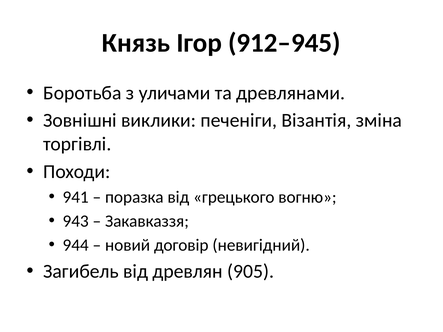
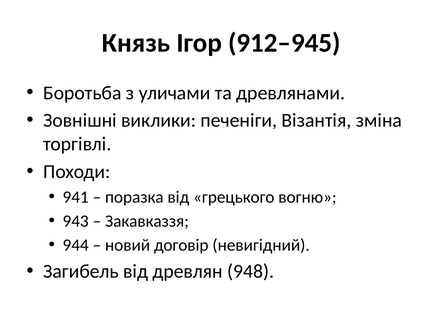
905: 905 -> 948
